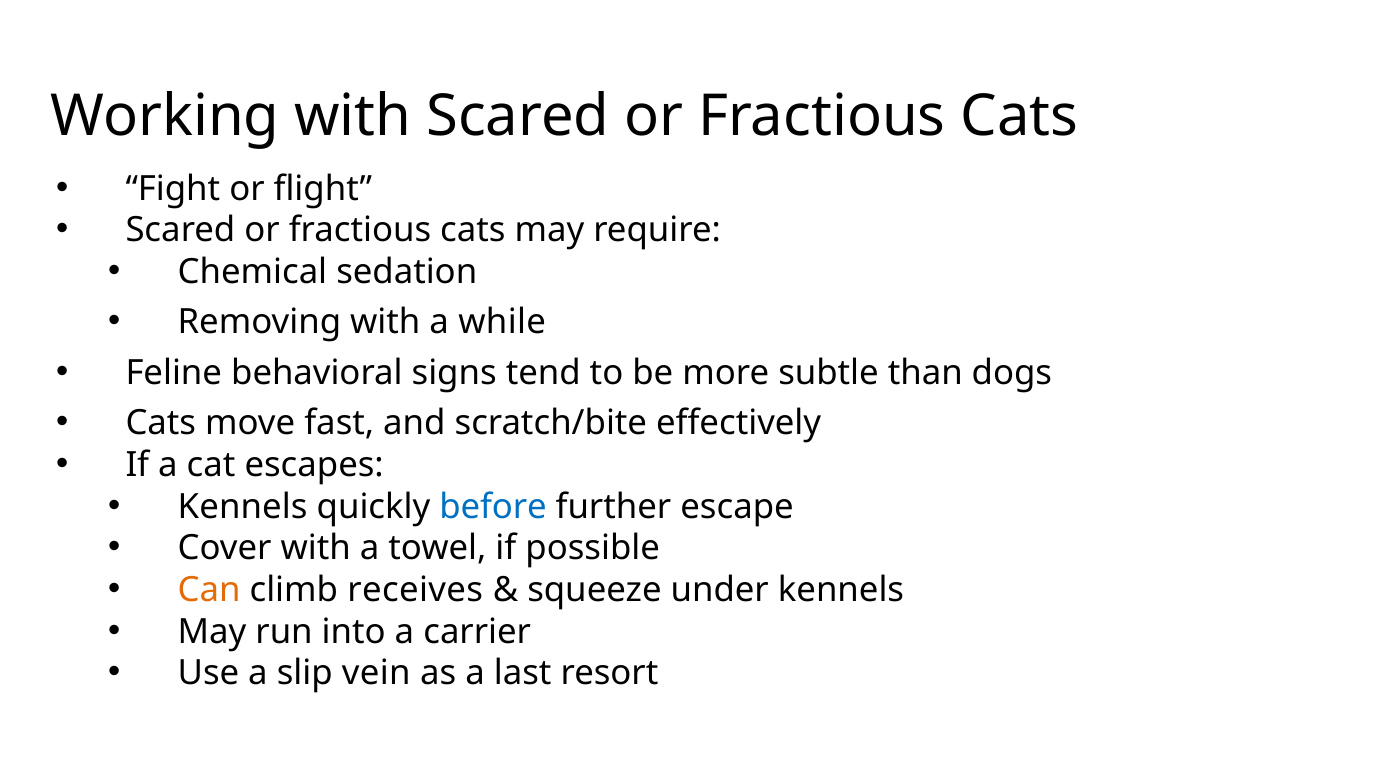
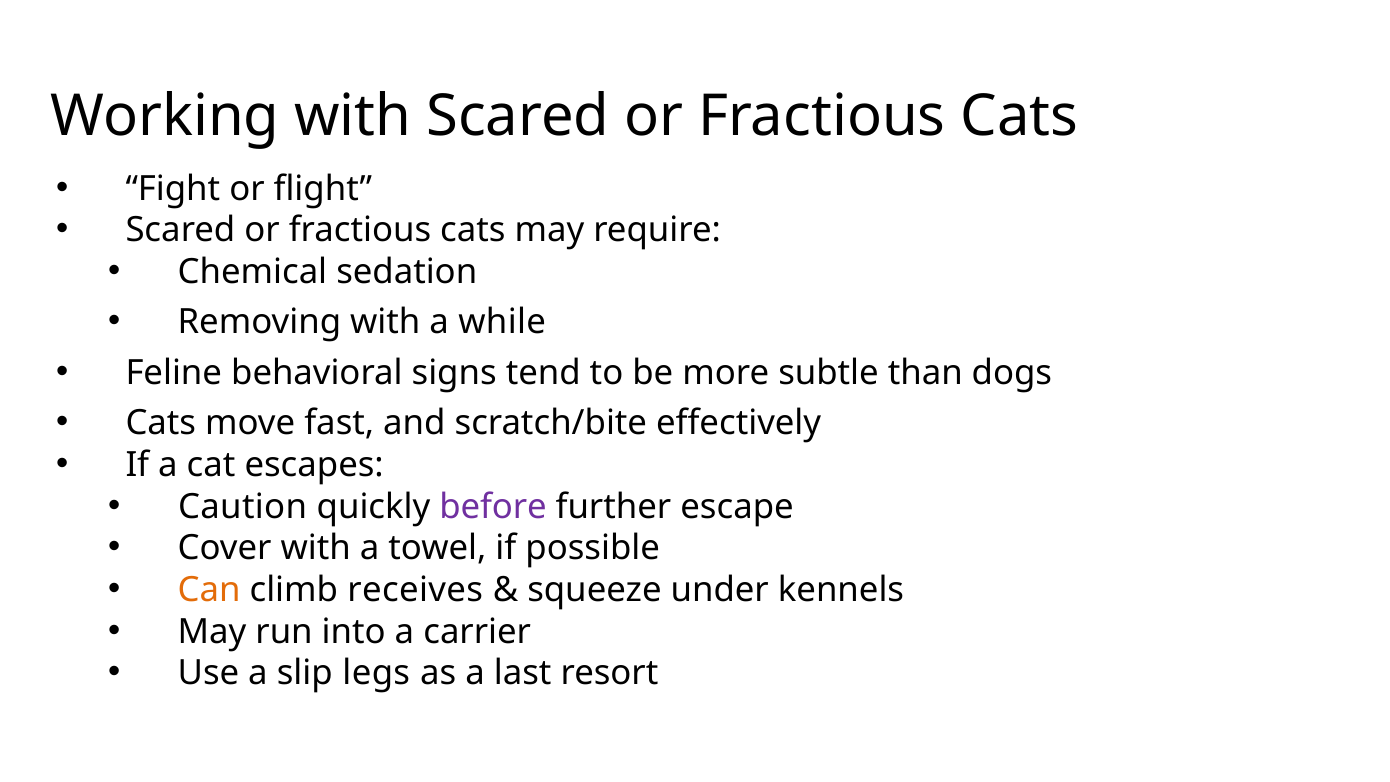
Kennels at (243, 507): Kennels -> Caution
before colour: blue -> purple
vein: vein -> legs
